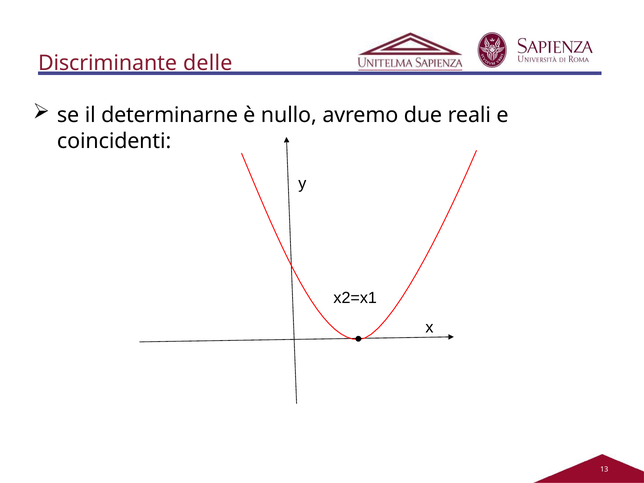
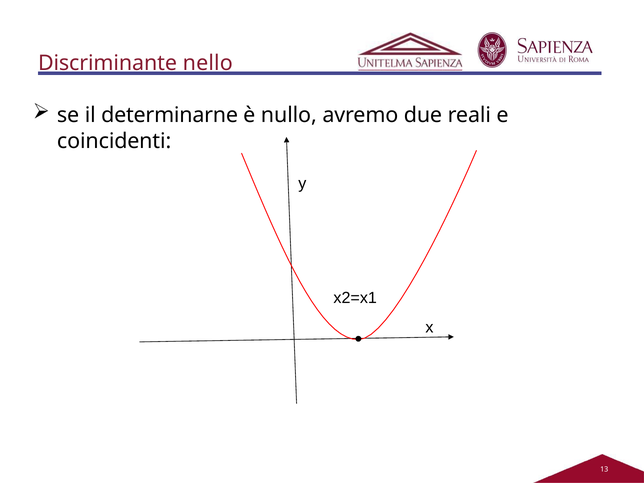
delle: delle -> nello
